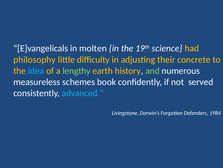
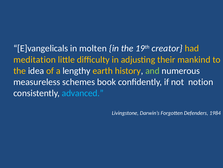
science: science -> creator
philosophy: philosophy -> meditation
concrete: concrete -> mankind
idea colour: light blue -> white
lengthy colour: light green -> white
served: served -> notion
